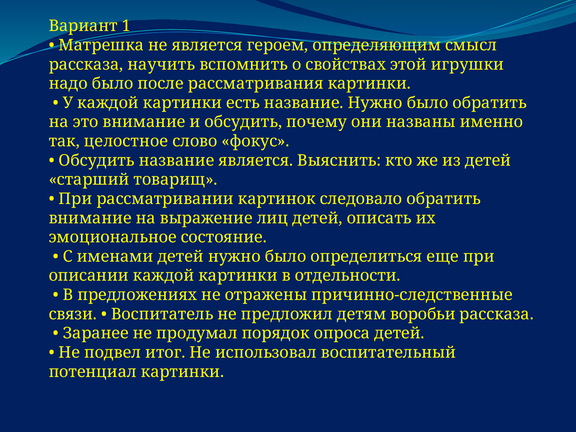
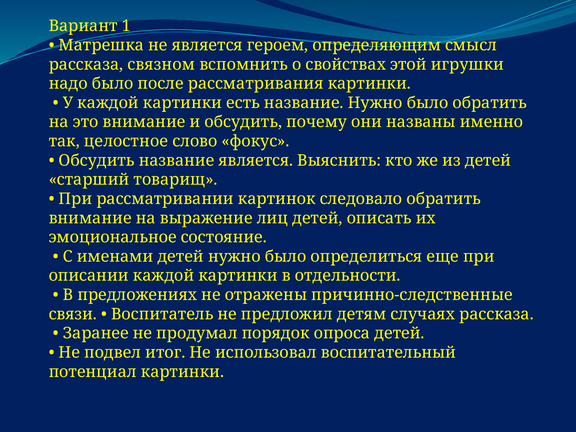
научить: научить -> связном
воробьи: воробьи -> случаях
